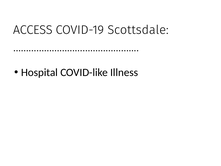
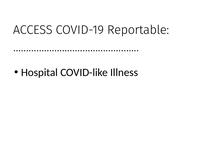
Scottsdale: Scottsdale -> Reportable
